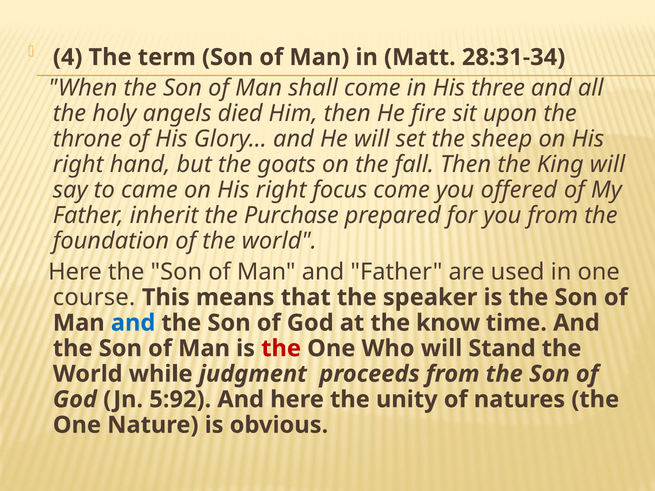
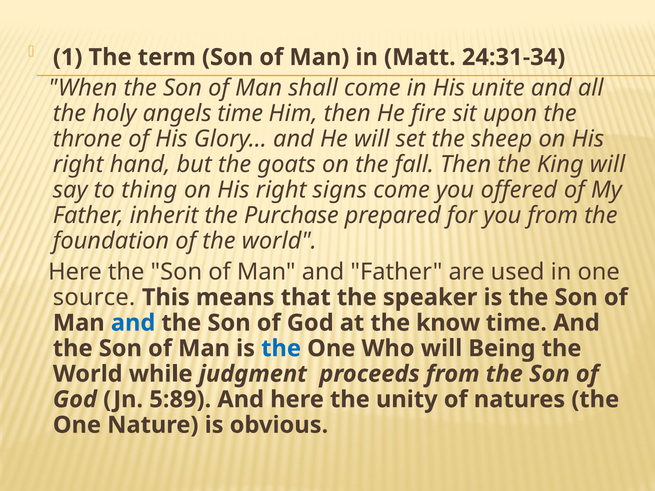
4: 4 -> 1
28:31-34: 28:31-34 -> 24:31-34
three: three -> unite
angels died: died -> time
came: came -> thing
focus: focus -> signs
course: course -> source
the at (281, 349) colour: red -> blue
Stand: Stand -> Being
5:92: 5:92 -> 5:89
